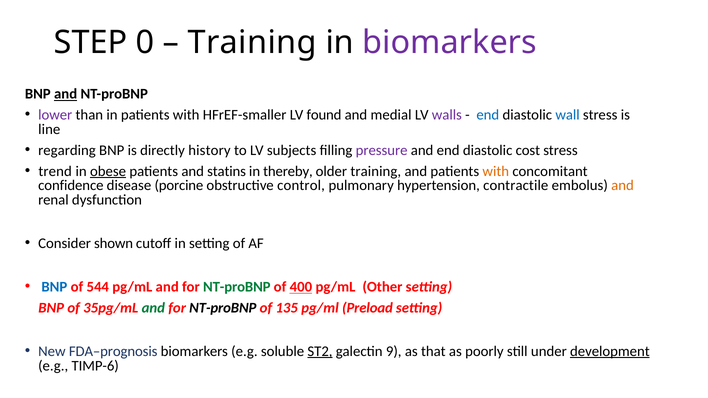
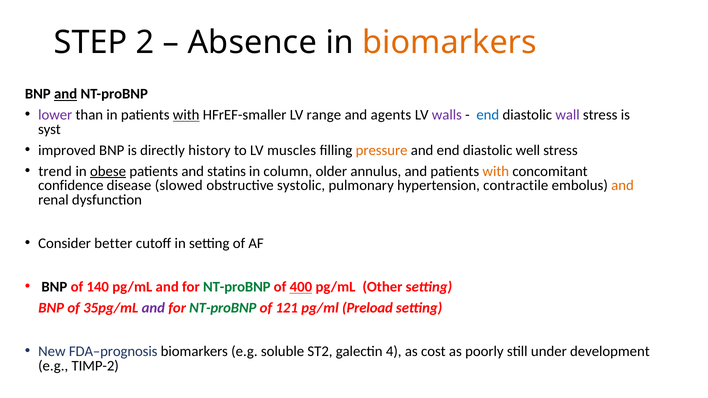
0: 0 -> 2
Training at (252, 43): Training -> Absence
biomarkers at (450, 43) colour: purple -> orange
with at (186, 115) underline: none -> present
found: found -> range
medial: medial -> agents
wall colour: blue -> purple
line: line -> syst
regarding: regarding -> improved
subjects: subjects -> muscles
pressure colour: purple -> orange
cost: cost -> well
thereby: thereby -> column
older training: training -> annulus
porcine: porcine -> slowed
control: control -> systolic
shown: shown -> better
BNP at (54, 287) colour: blue -> black
544: 544 -> 140
and at (153, 308) colour: green -> purple
NT-proBNP at (223, 308) colour: black -> green
135: 135 -> 121
ST2 underline: present -> none
9: 9 -> 4
that: that -> cost
development underline: present -> none
TIMP-6: TIMP-6 -> TIMP-2
